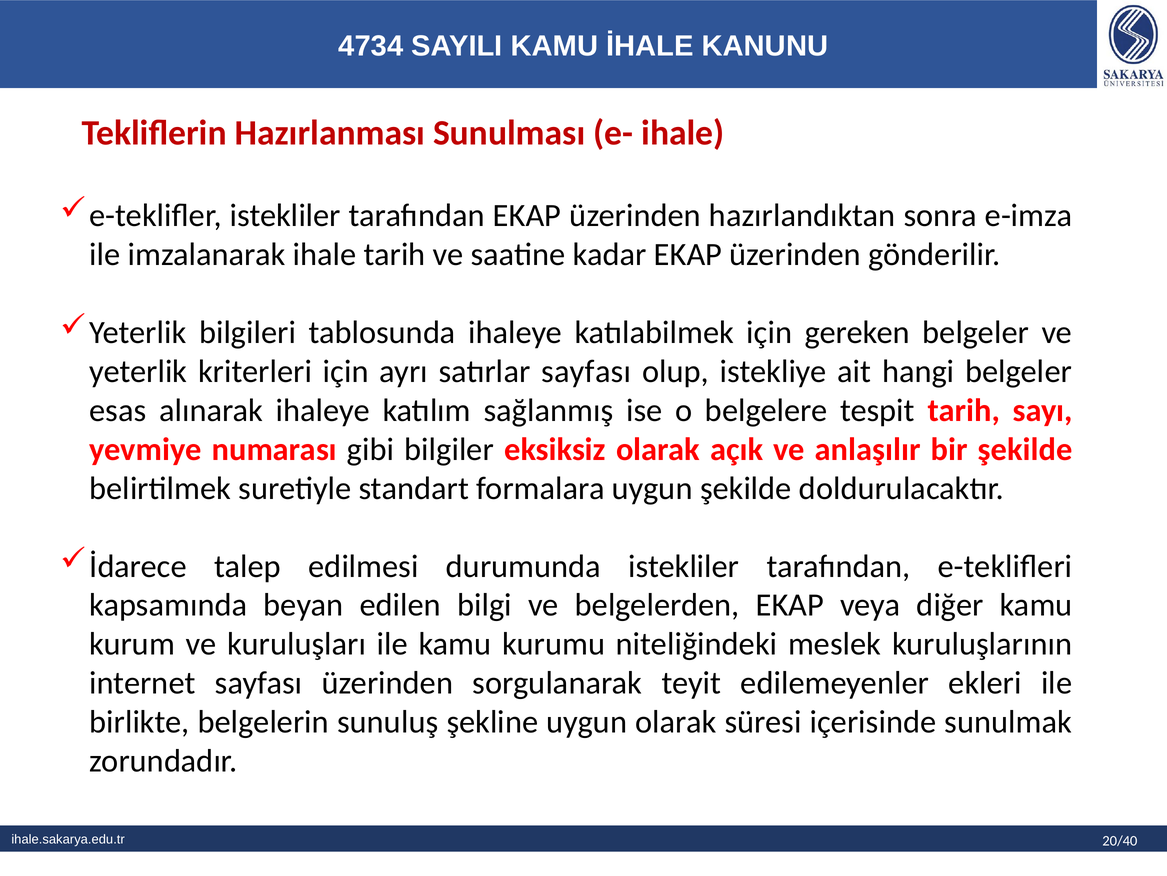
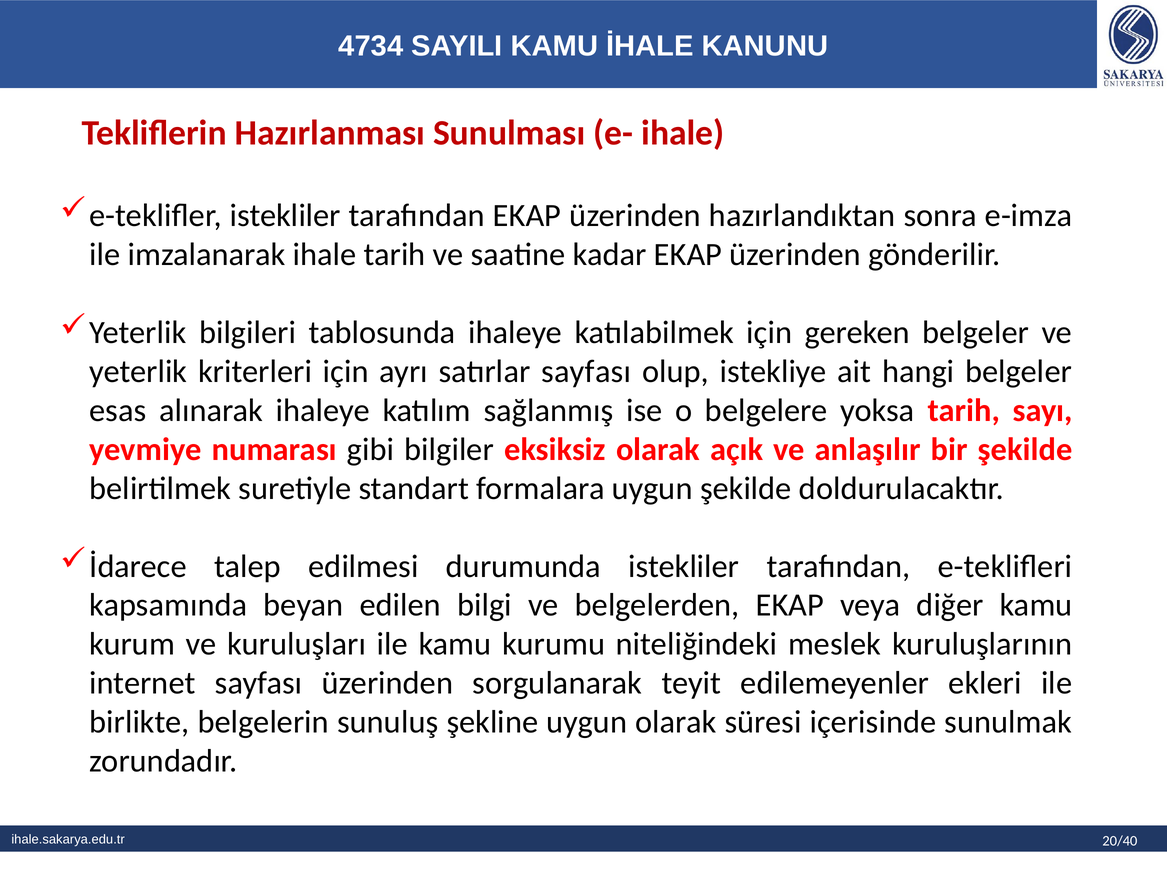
tespit: tespit -> yoksa
